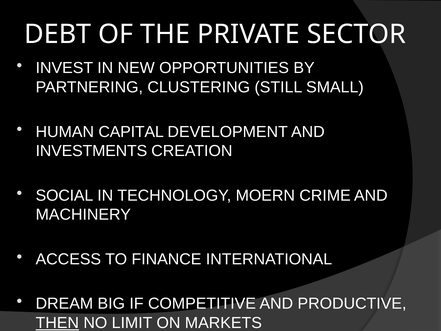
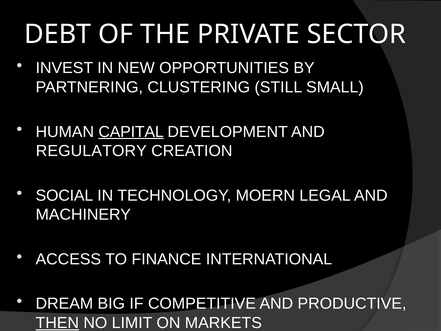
CAPITAL underline: none -> present
INVESTMENTS: INVESTMENTS -> REGULATORY
CRIME: CRIME -> LEGAL
